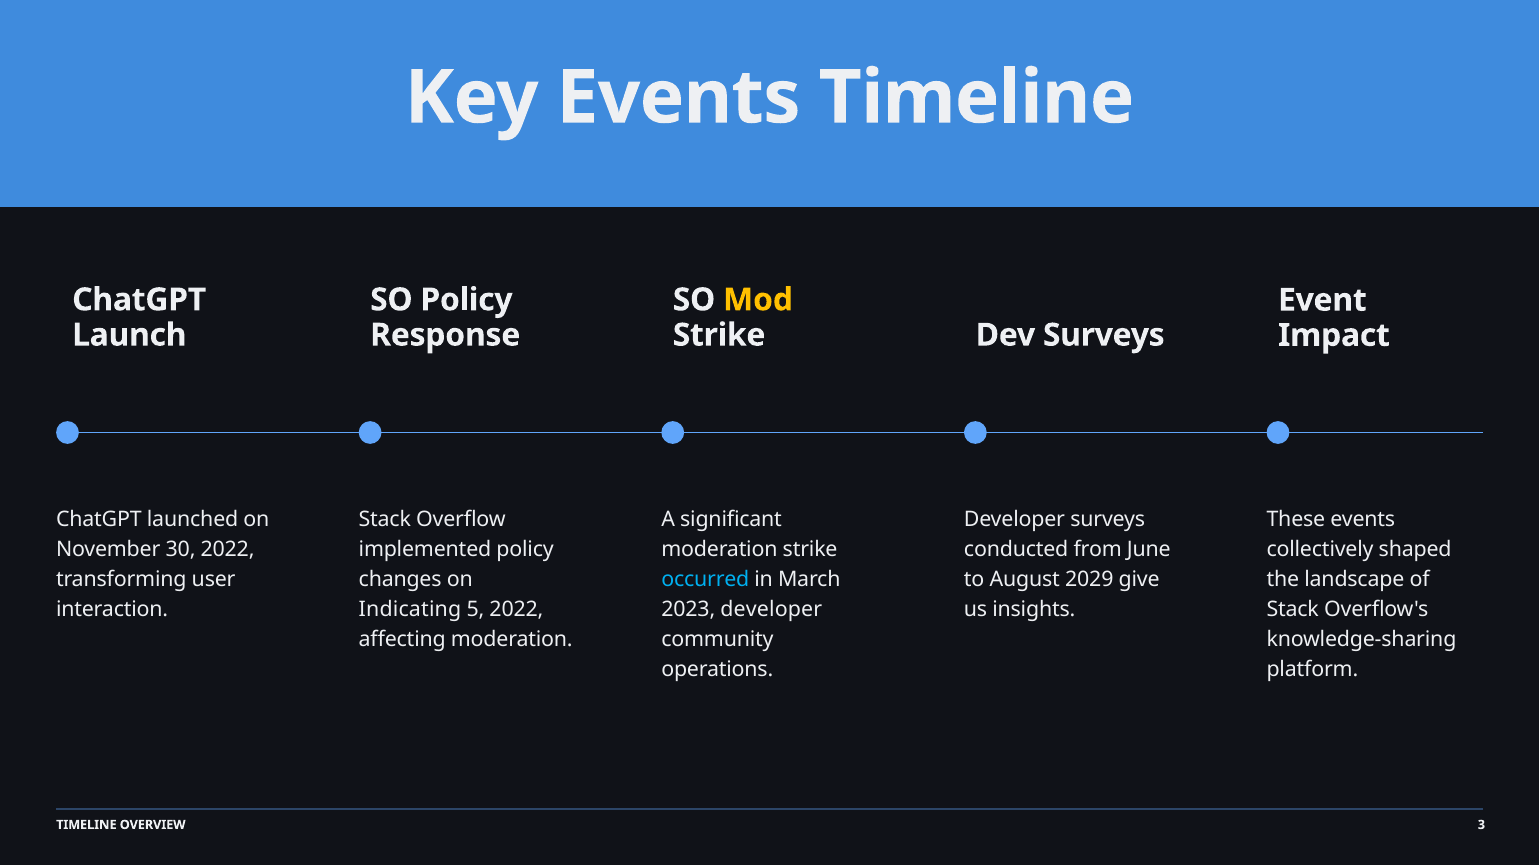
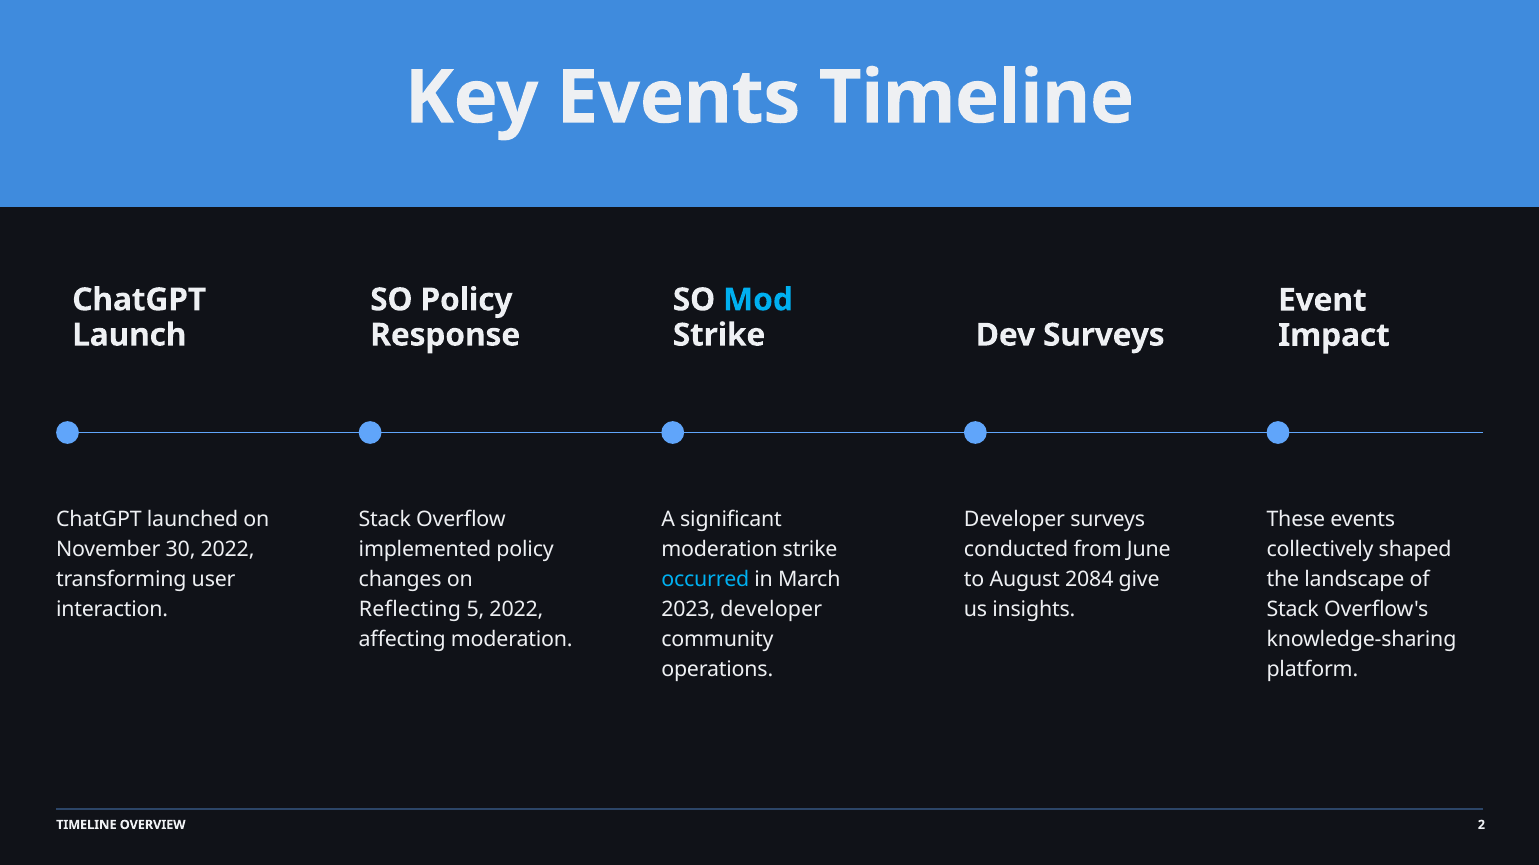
Mod colour: yellow -> light blue
2029: 2029 -> 2084
Indicating: Indicating -> Reflecting
3: 3 -> 2
